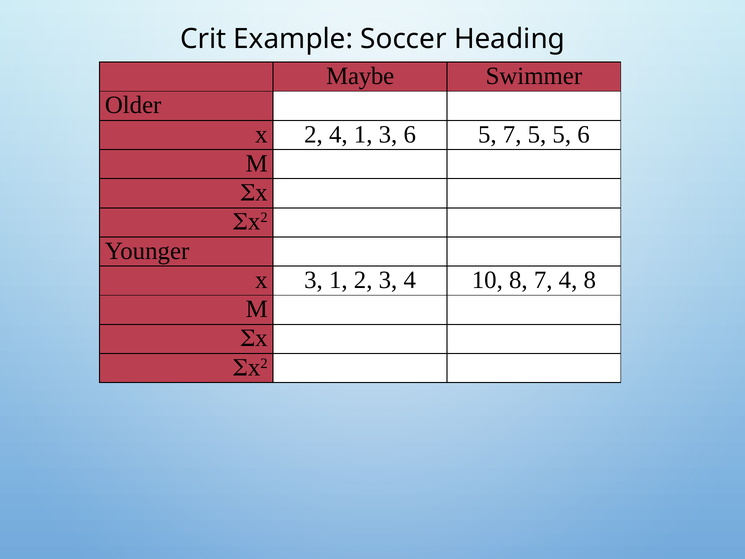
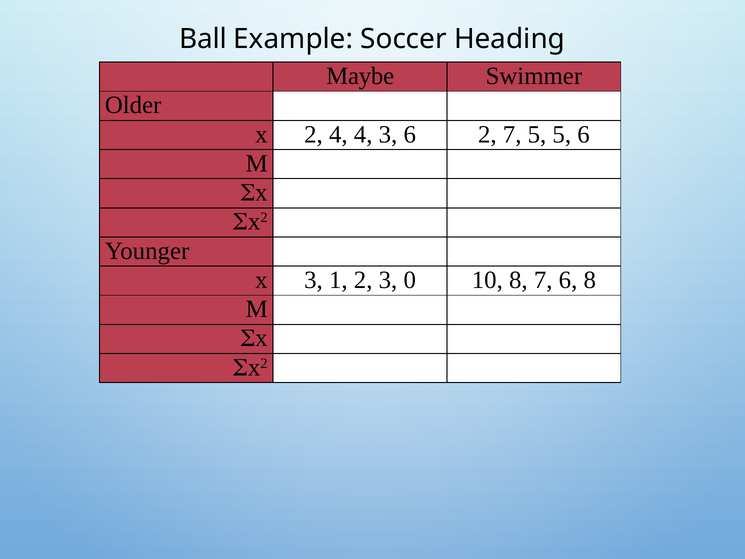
Crit: Crit -> Ball
4 1: 1 -> 4
6 5: 5 -> 2
3 4: 4 -> 0
7 4: 4 -> 6
